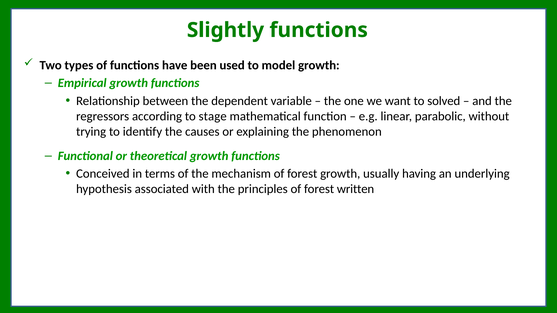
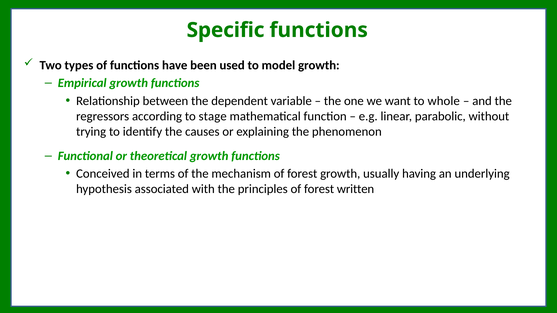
Slightly: Slightly -> Specific
solved: solved -> whole
